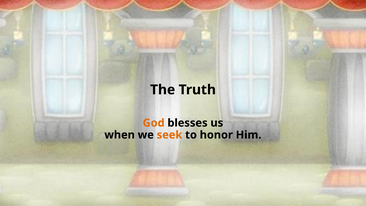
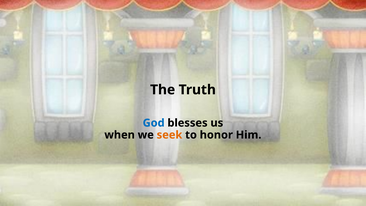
God colour: orange -> blue
